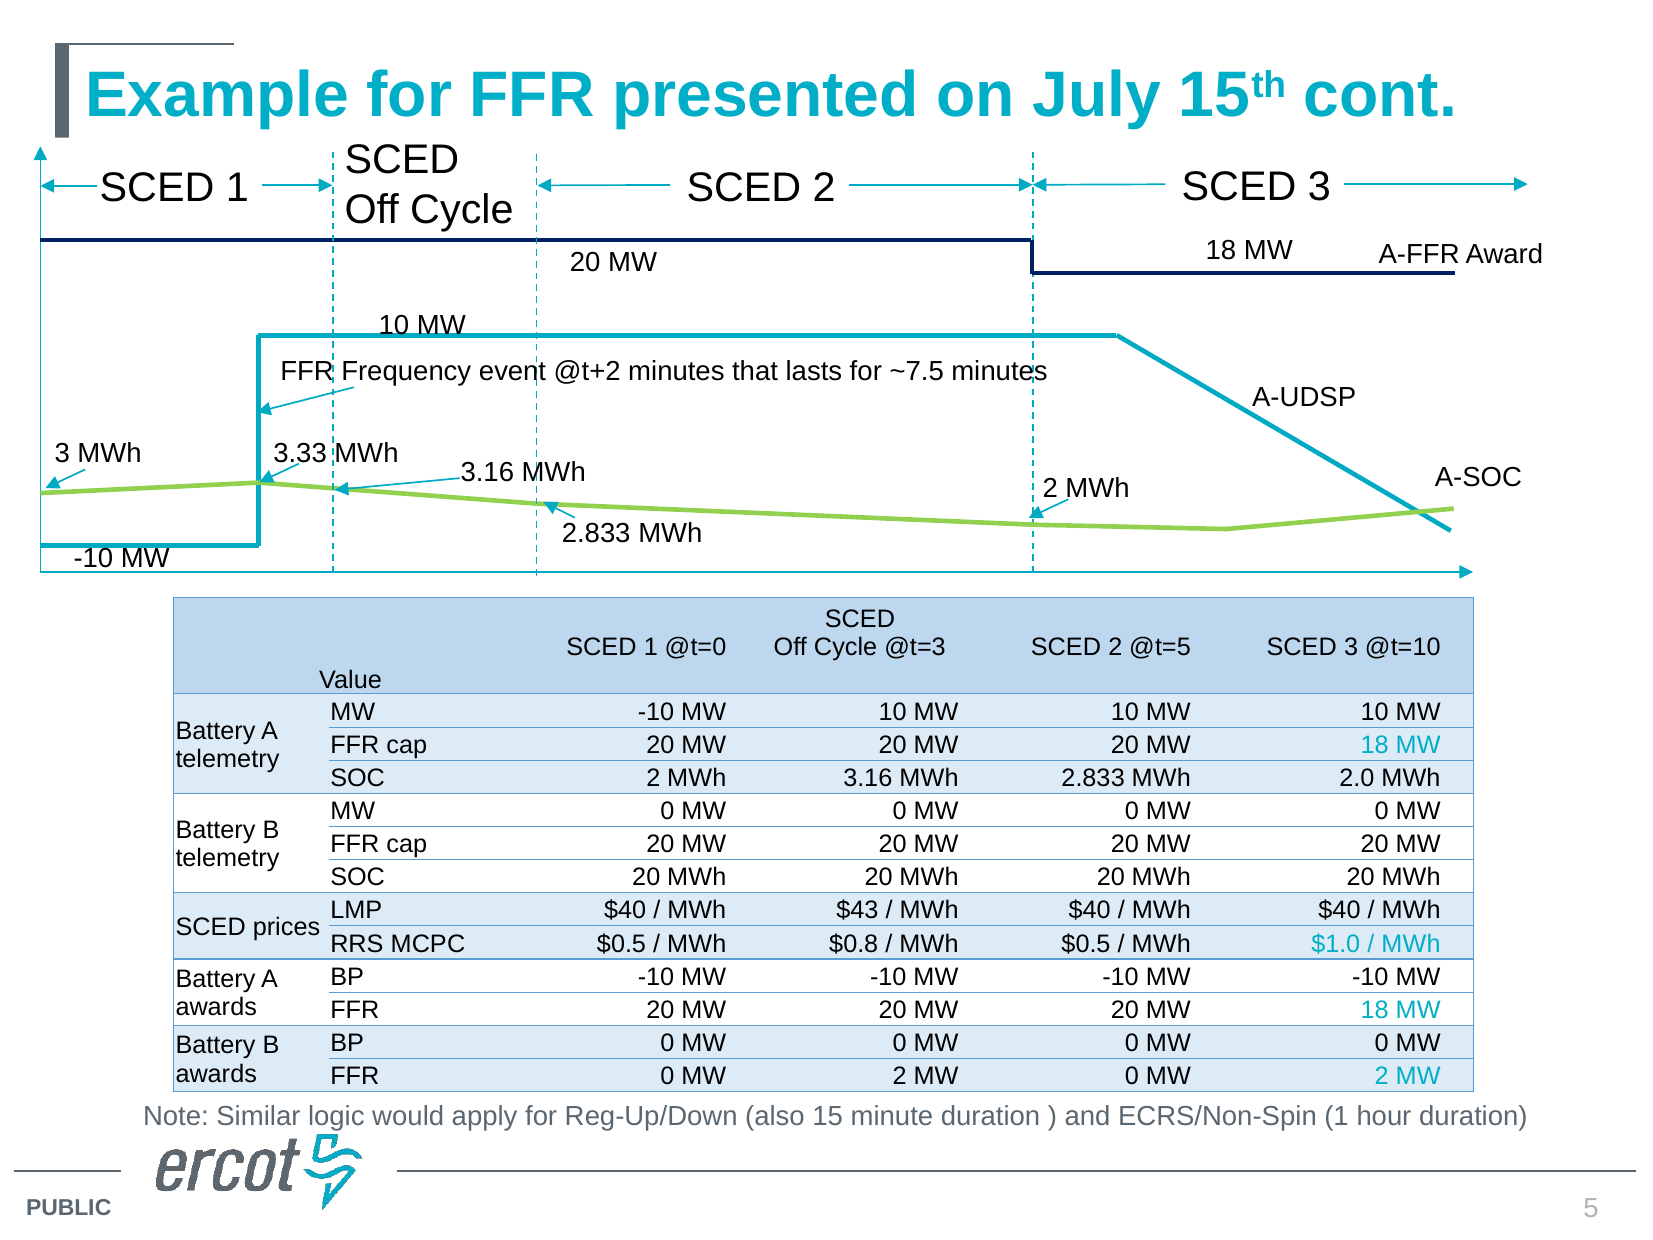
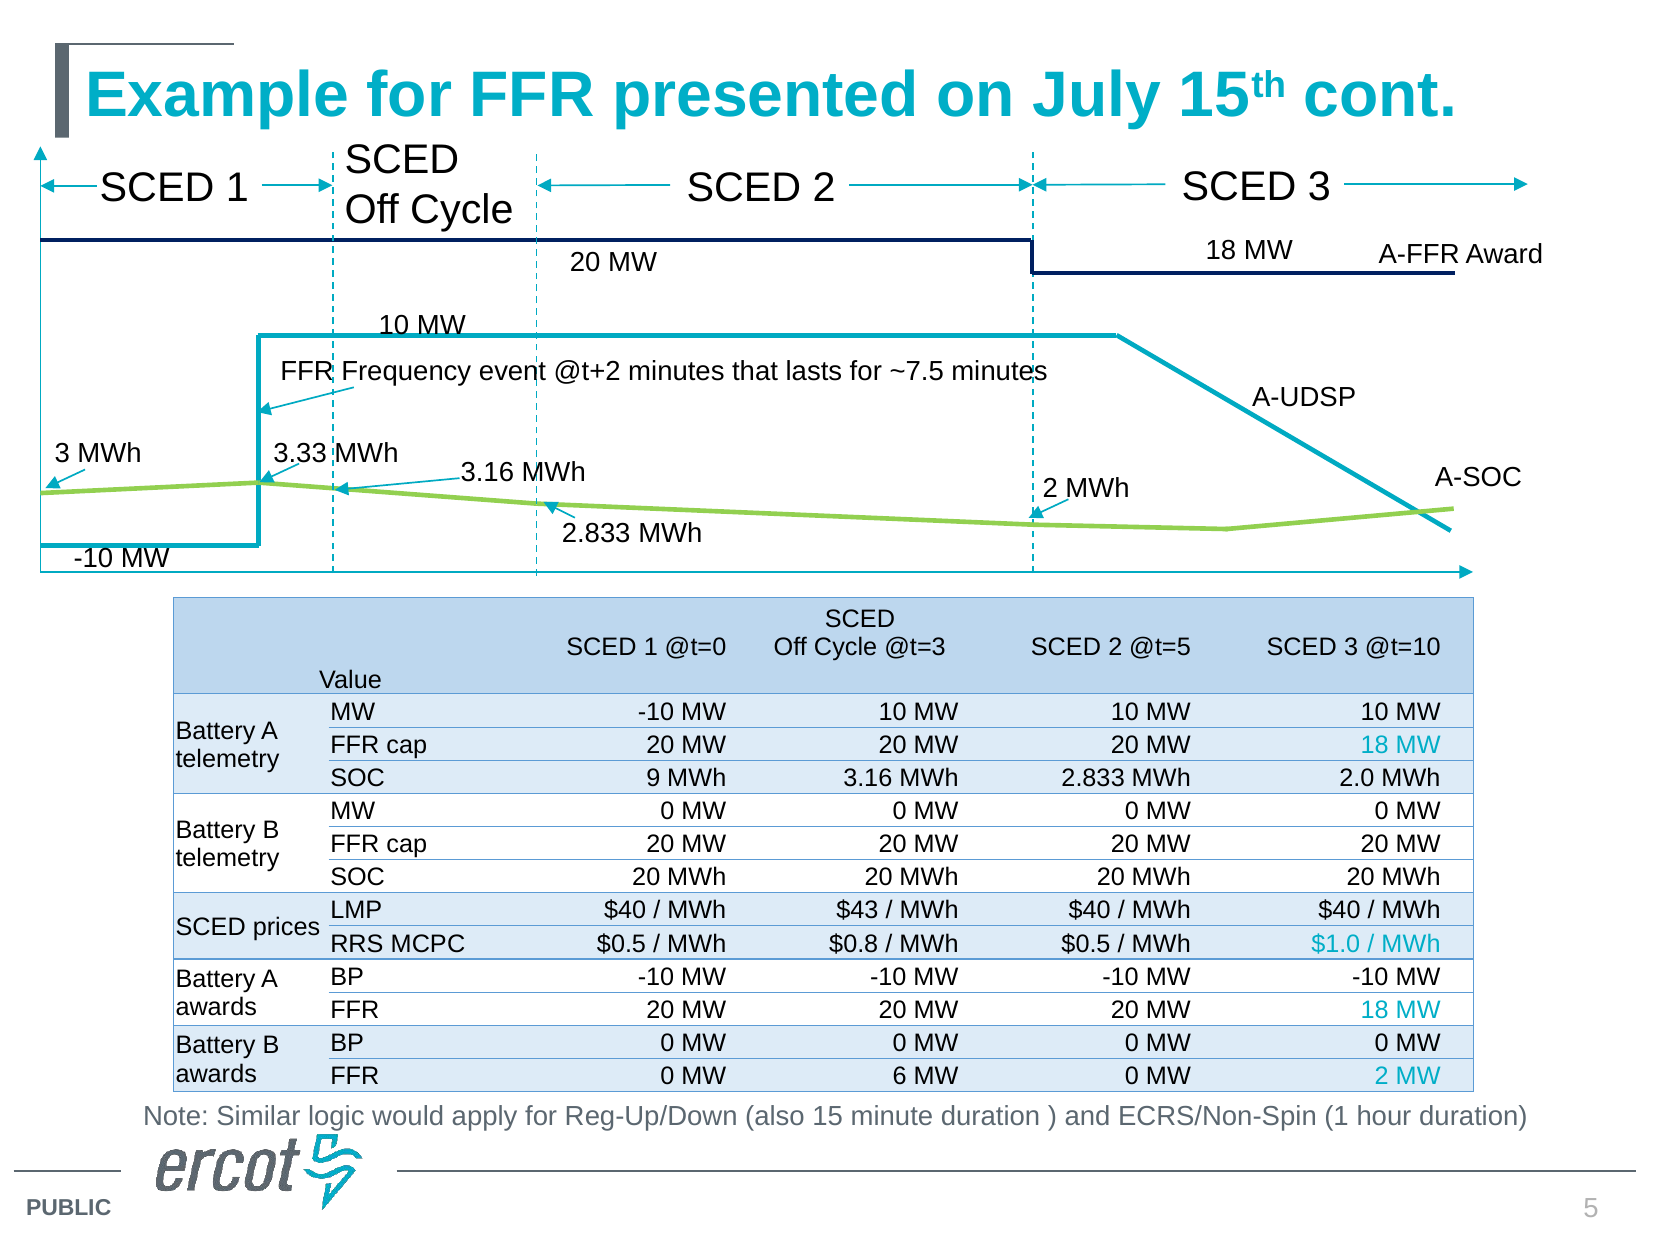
SOC 2: 2 -> 9
FFR 0 MW 2: 2 -> 6
